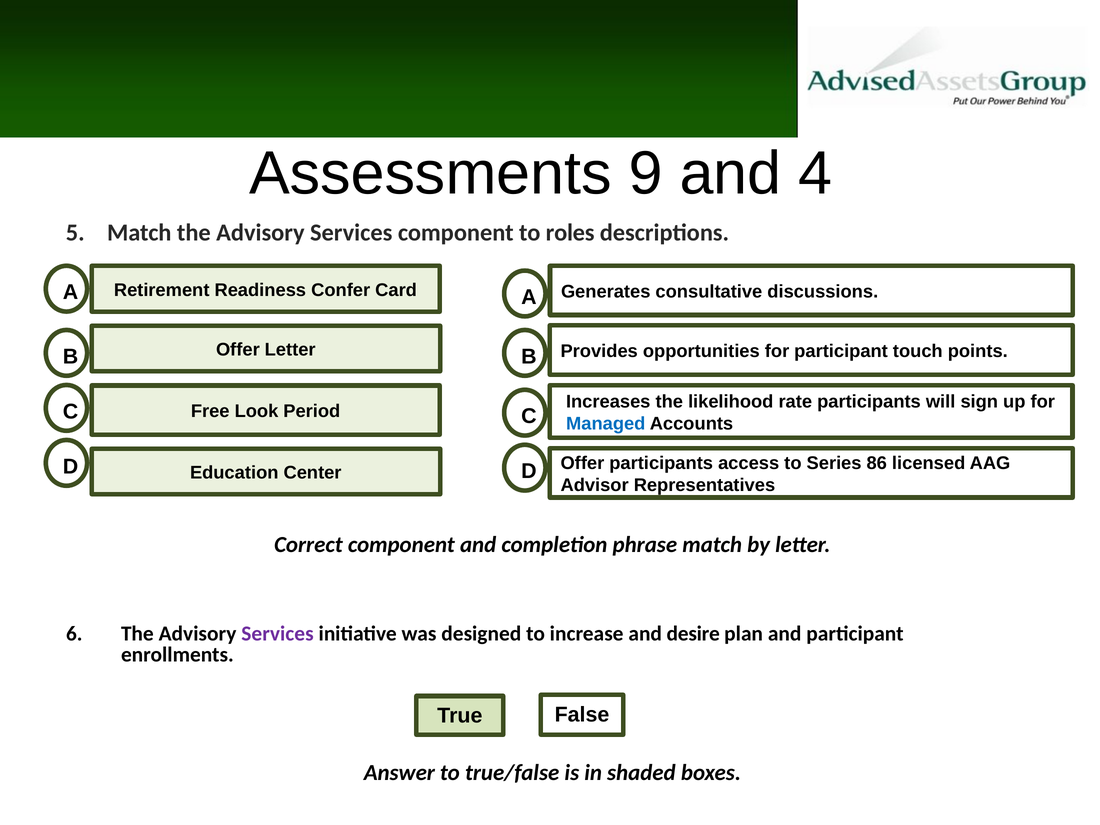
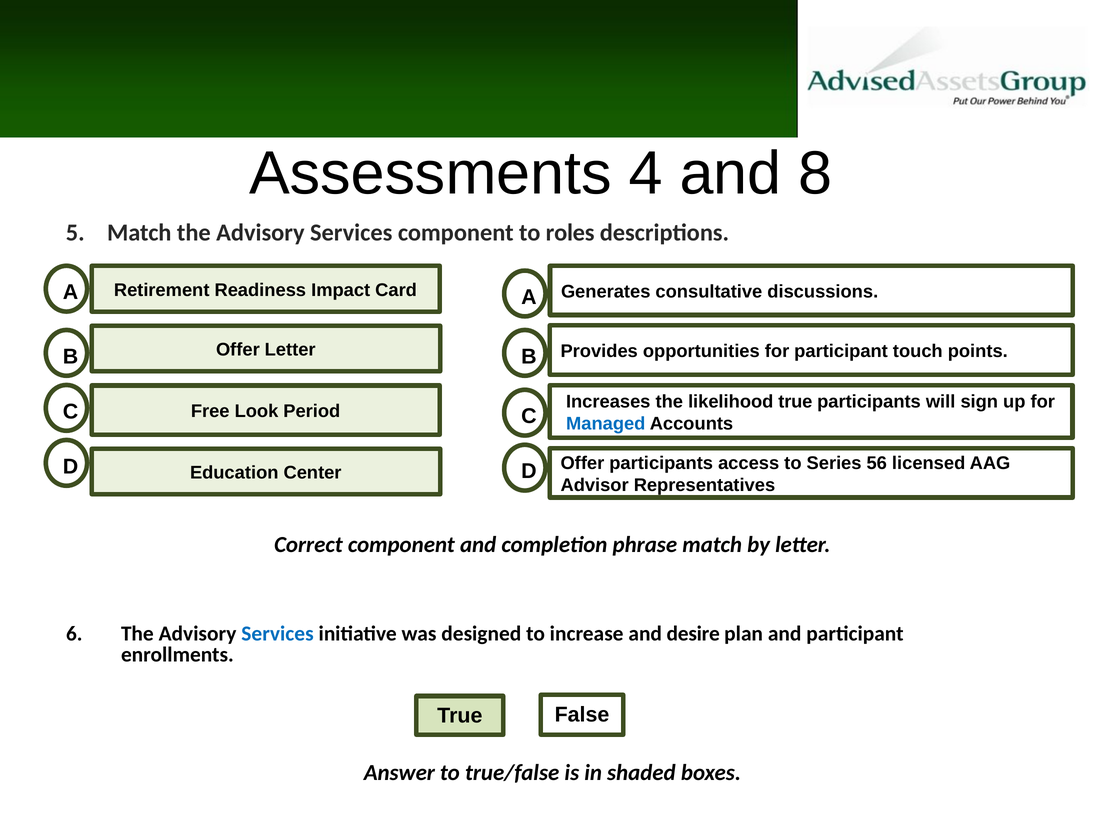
9: 9 -> 4
4: 4 -> 8
Confer: Confer -> Impact
likelihood rate: rate -> true
86: 86 -> 56
Services at (277, 634) colour: purple -> blue
